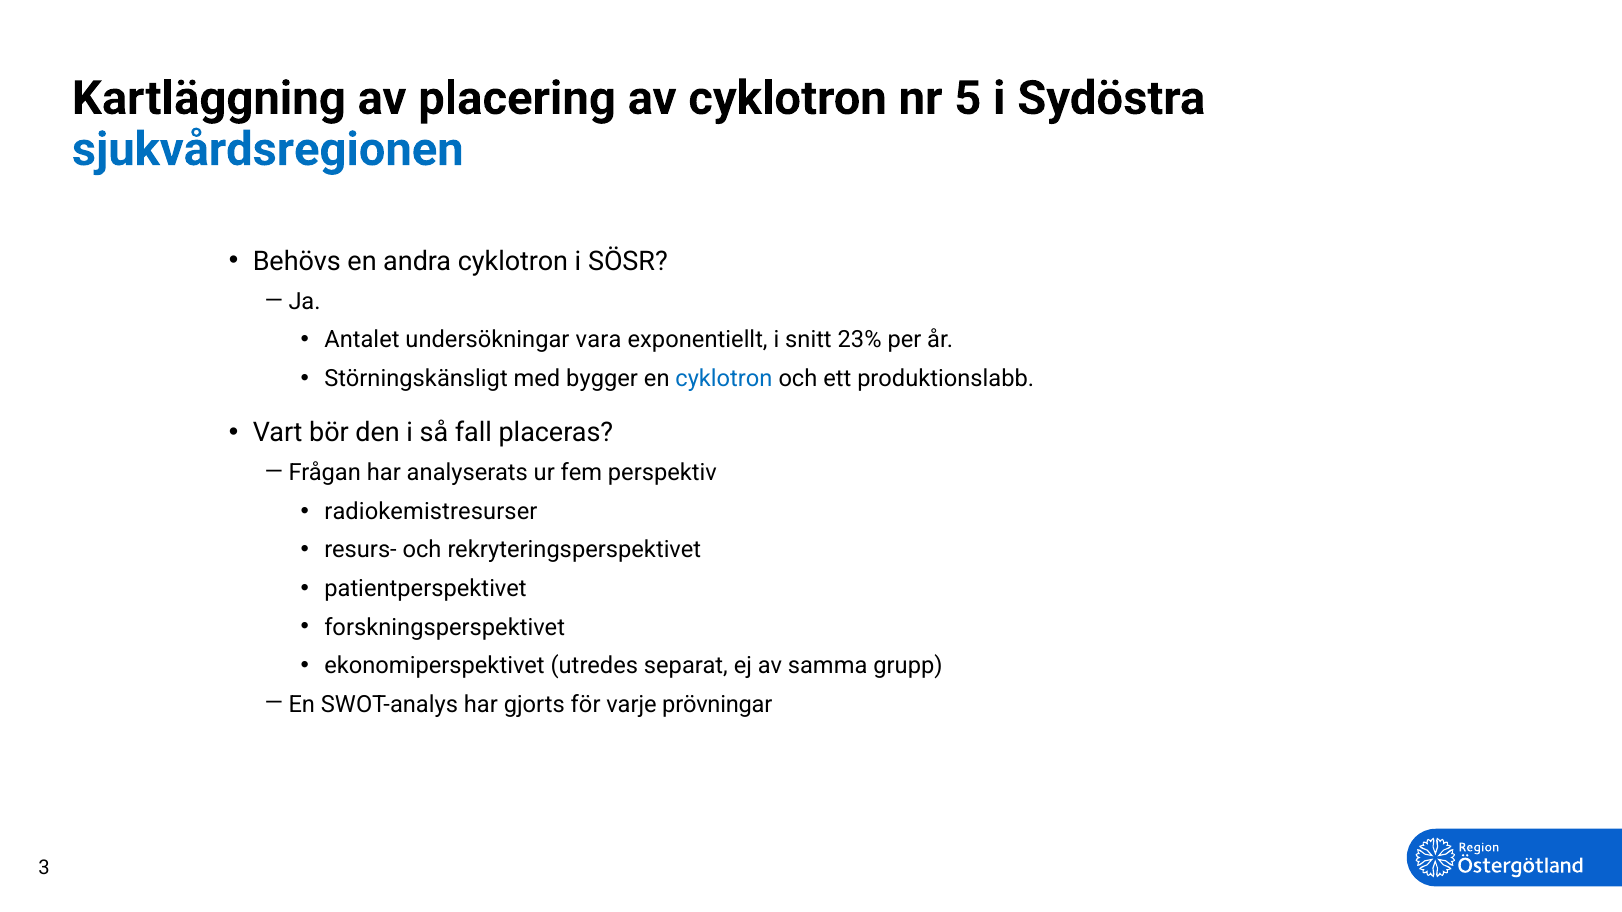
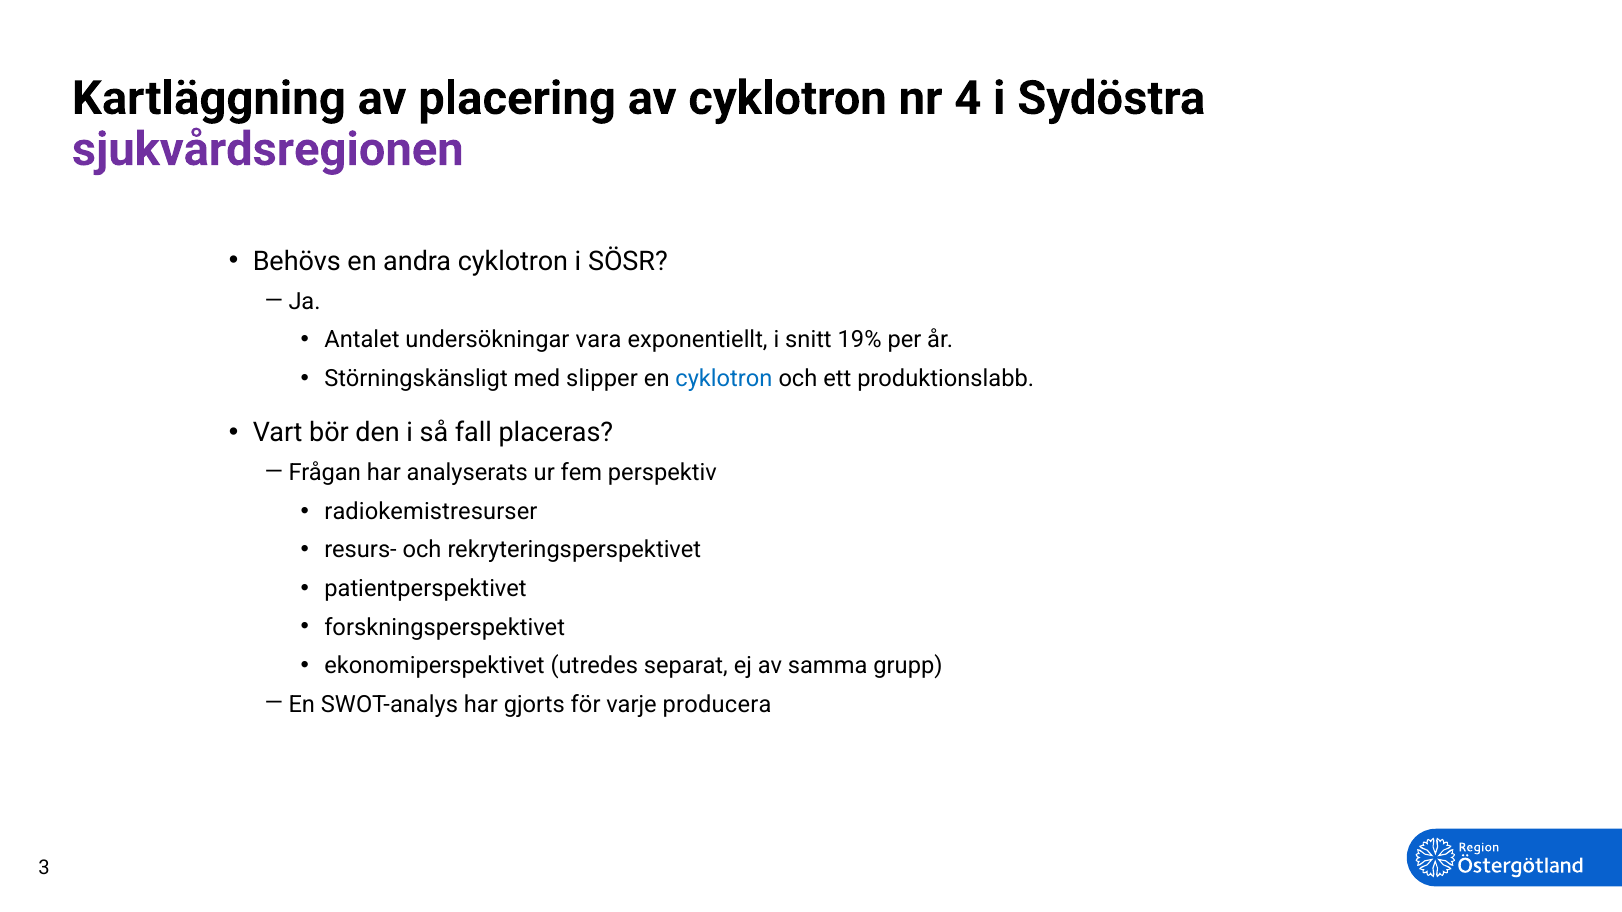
5: 5 -> 4
sjukvårdsregionen colour: blue -> purple
23%: 23% -> 19%
bygger: bygger -> slipper
prövningar: prövningar -> producera
